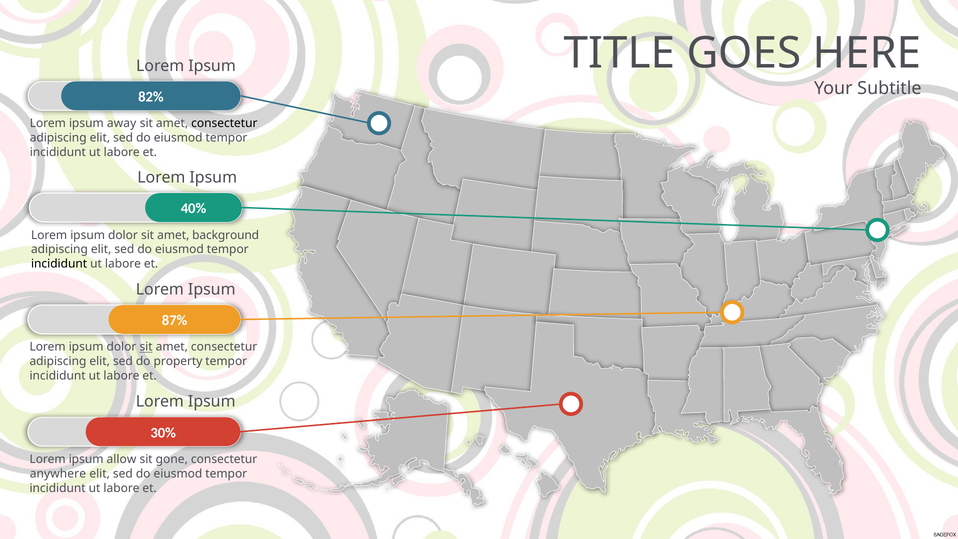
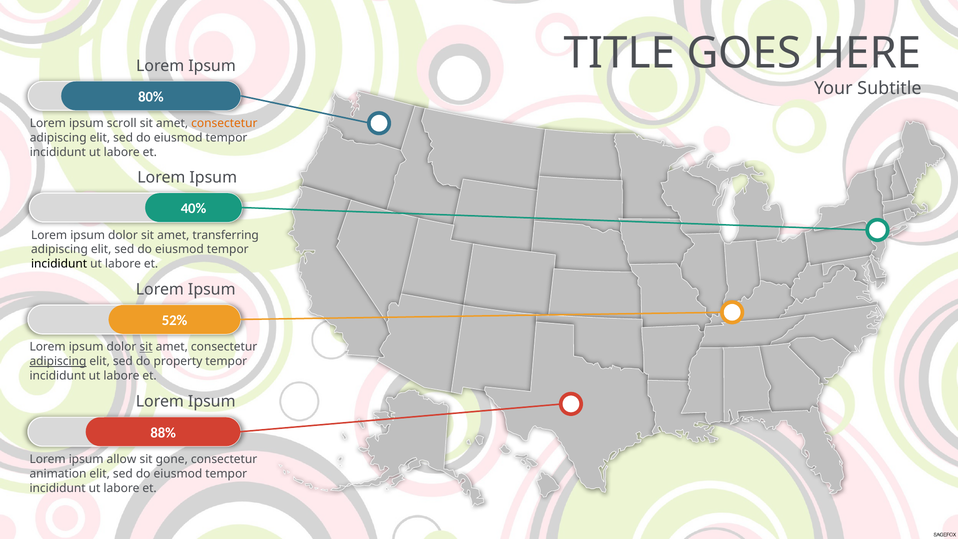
82%: 82% -> 80%
away: away -> scroll
consectetur at (224, 123) colour: black -> orange
background: background -> transferring
87%: 87% -> 52%
adipiscing at (58, 361) underline: none -> present
30%: 30% -> 88%
anywhere: anywhere -> animation
